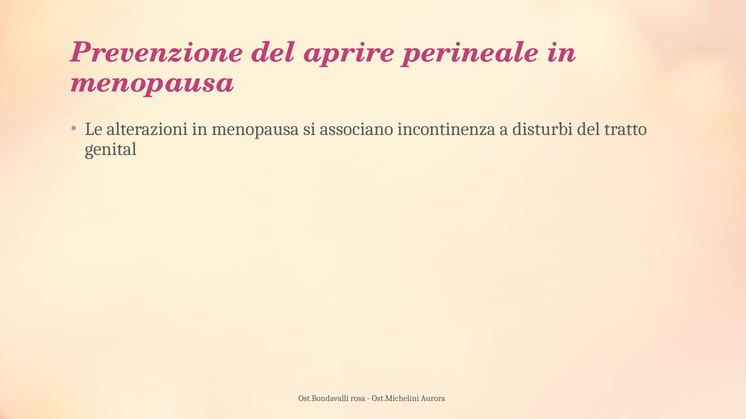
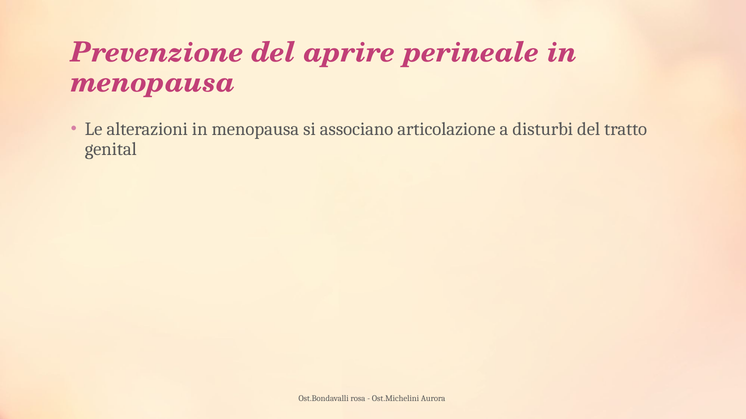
incontinenza: incontinenza -> articolazione
